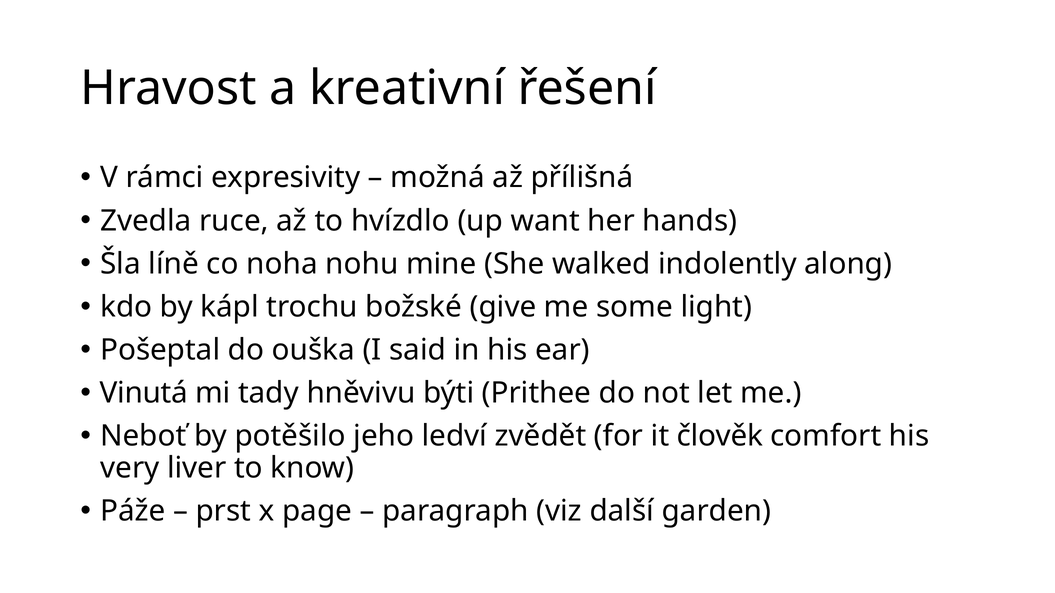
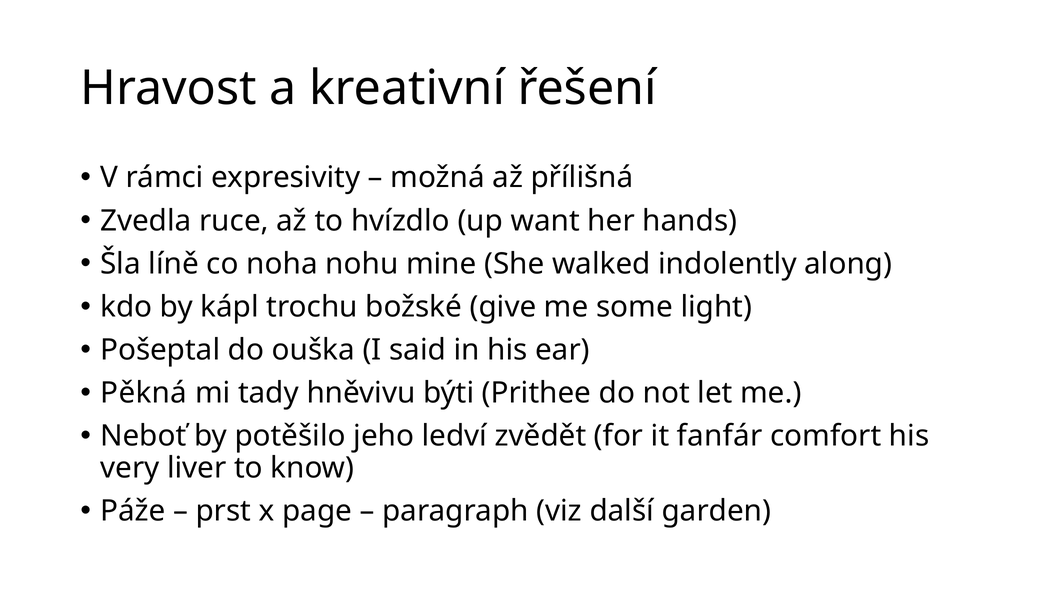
Vinutá: Vinutá -> Pěkná
člověk: člověk -> fanfár
